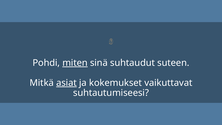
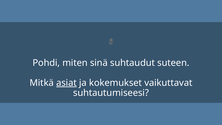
miten underline: present -> none
